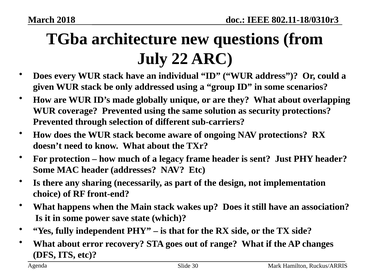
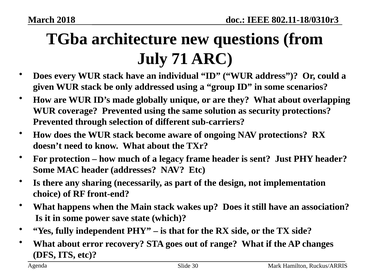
22: 22 -> 71
